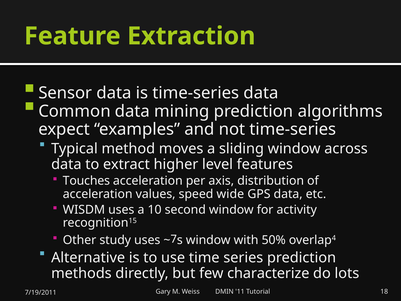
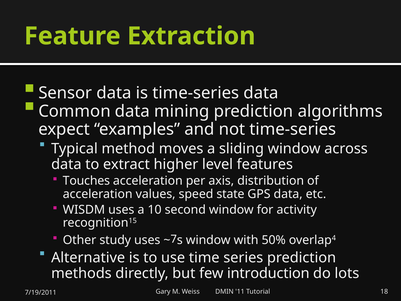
wide: wide -> state
characterize: characterize -> introduction
